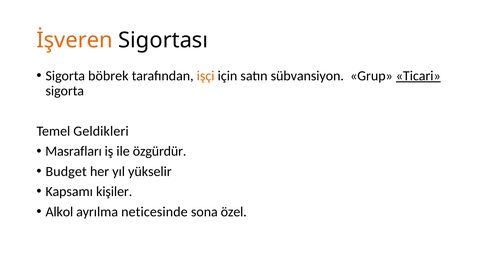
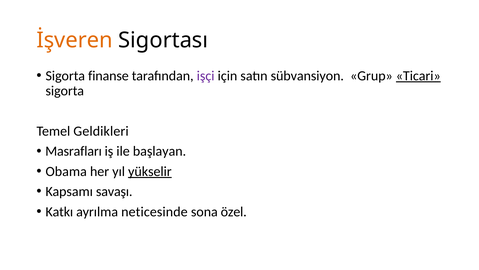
böbrek: böbrek -> finanse
işçi colour: orange -> purple
özgürdür: özgürdür -> başlayan
Budget: Budget -> Obama
yükselir underline: none -> present
kişiler: kişiler -> savaşı
Alkol: Alkol -> Katkı
